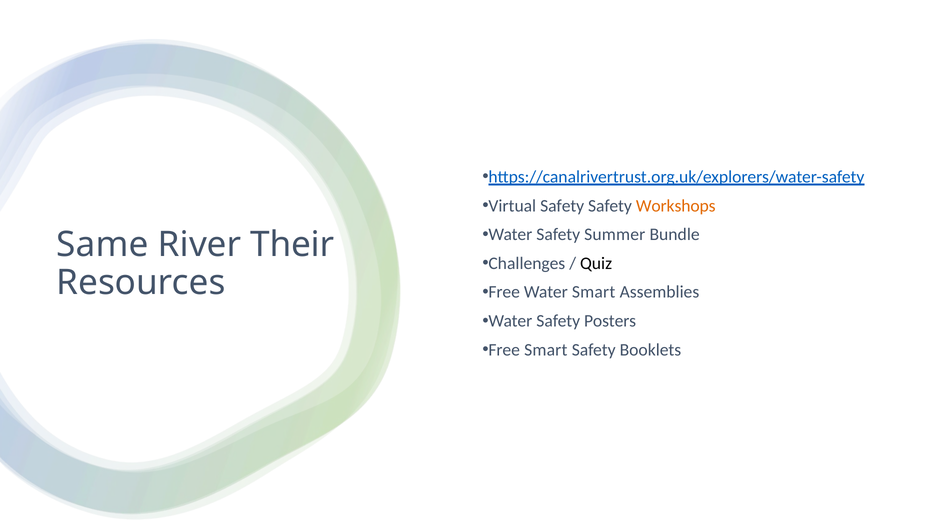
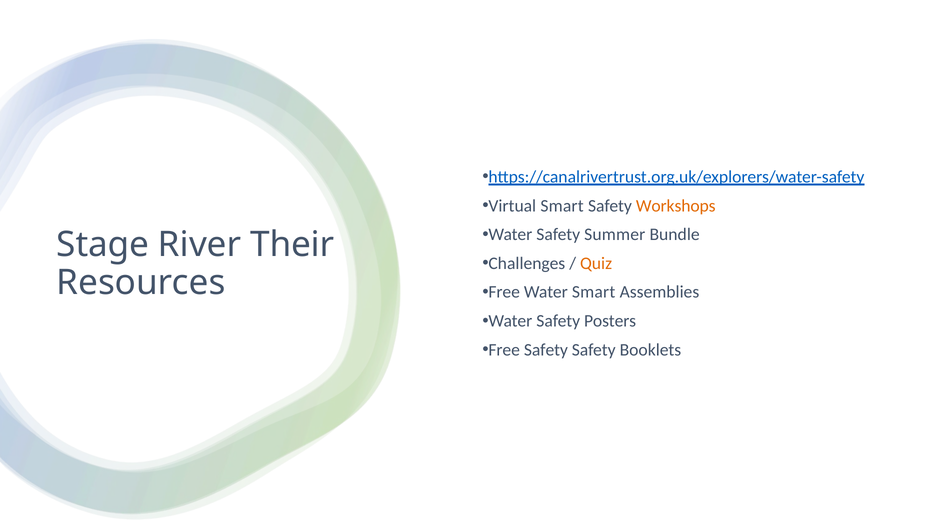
Virtual Safety: Safety -> Smart
Same: Same -> Stage
Quiz colour: black -> orange
Free Smart: Smart -> Safety
